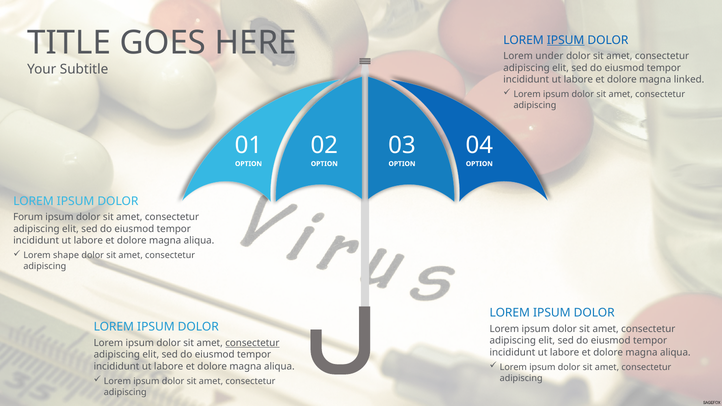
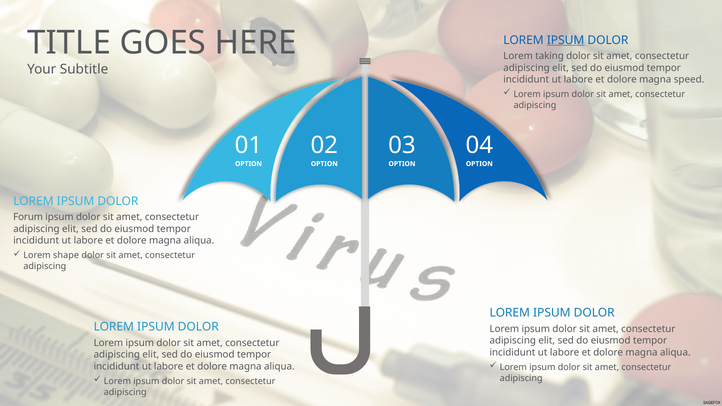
under: under -> taking
linked: linked -> speed
consectetur at (252, 343) underline: present -> none
